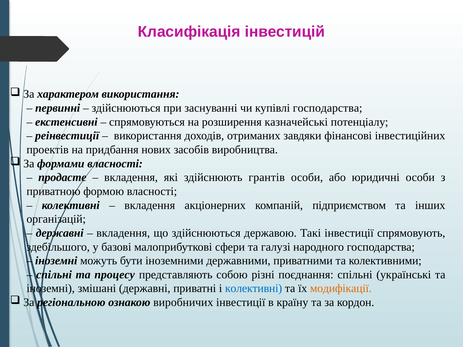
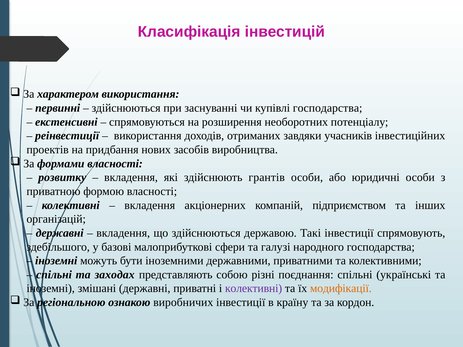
казначейські: казначейські -> необоротних
фінансові: фінансові -> учасників
продасте: продасте -> розвитку
процесу: процесу -> заходах
колективні at (254, 289) colour: blue -> purple
